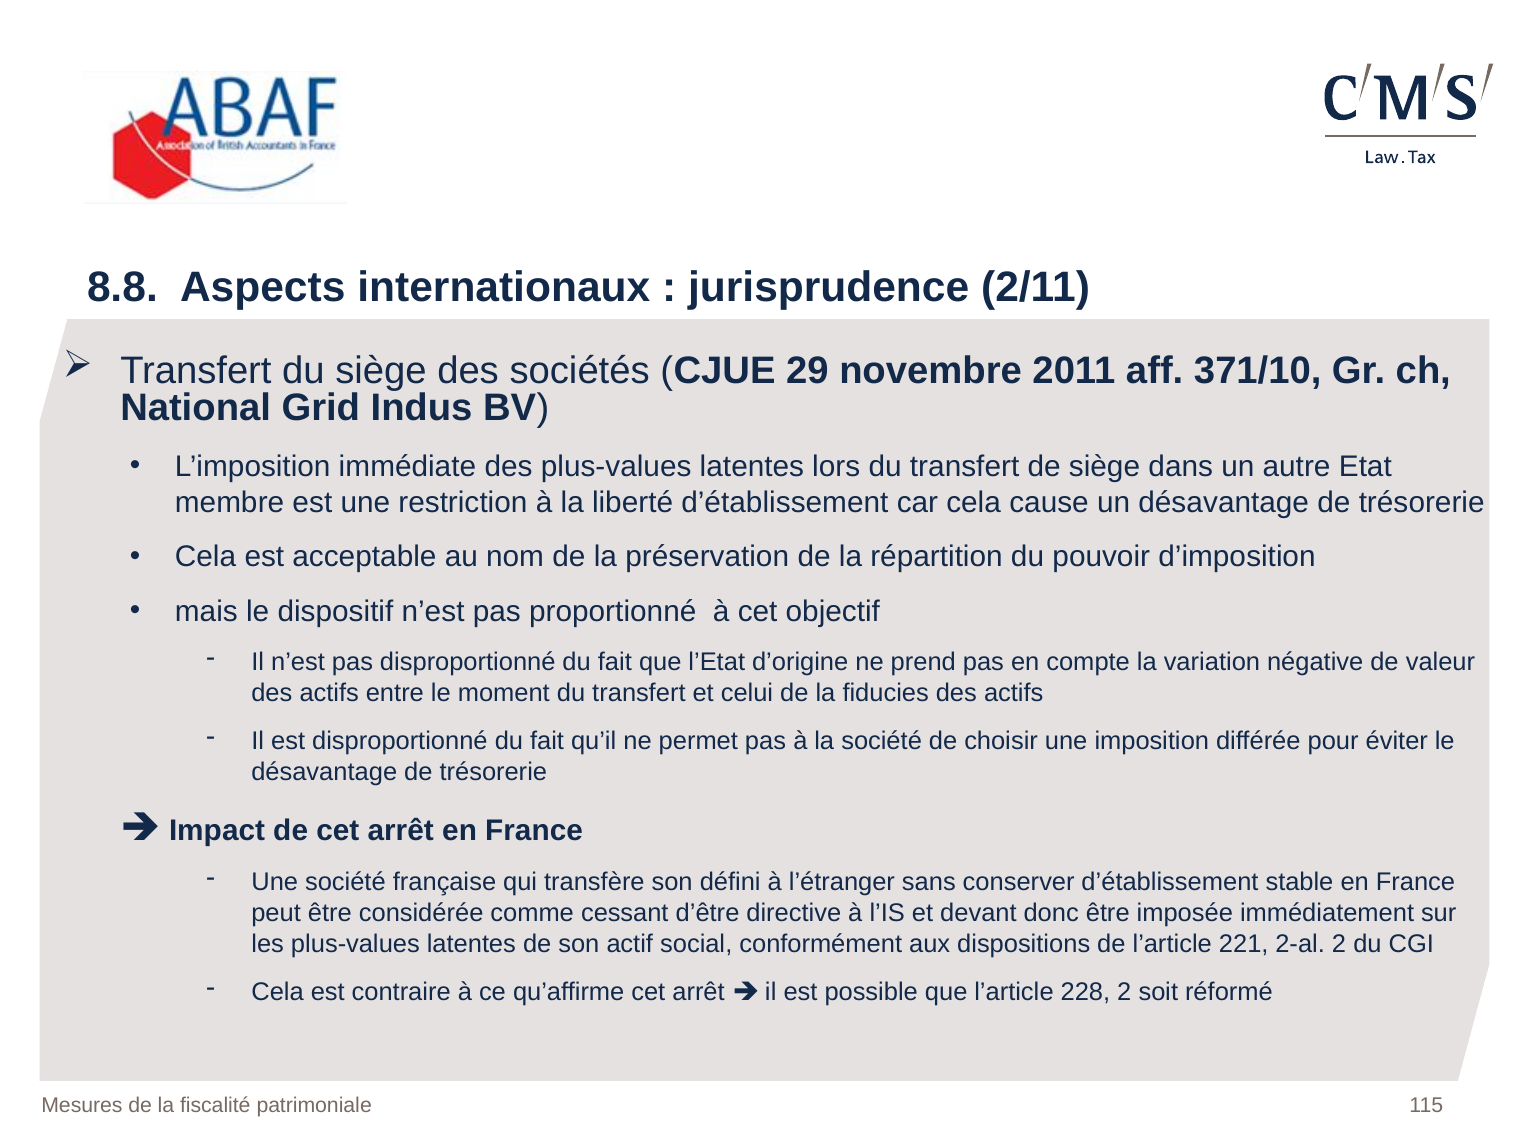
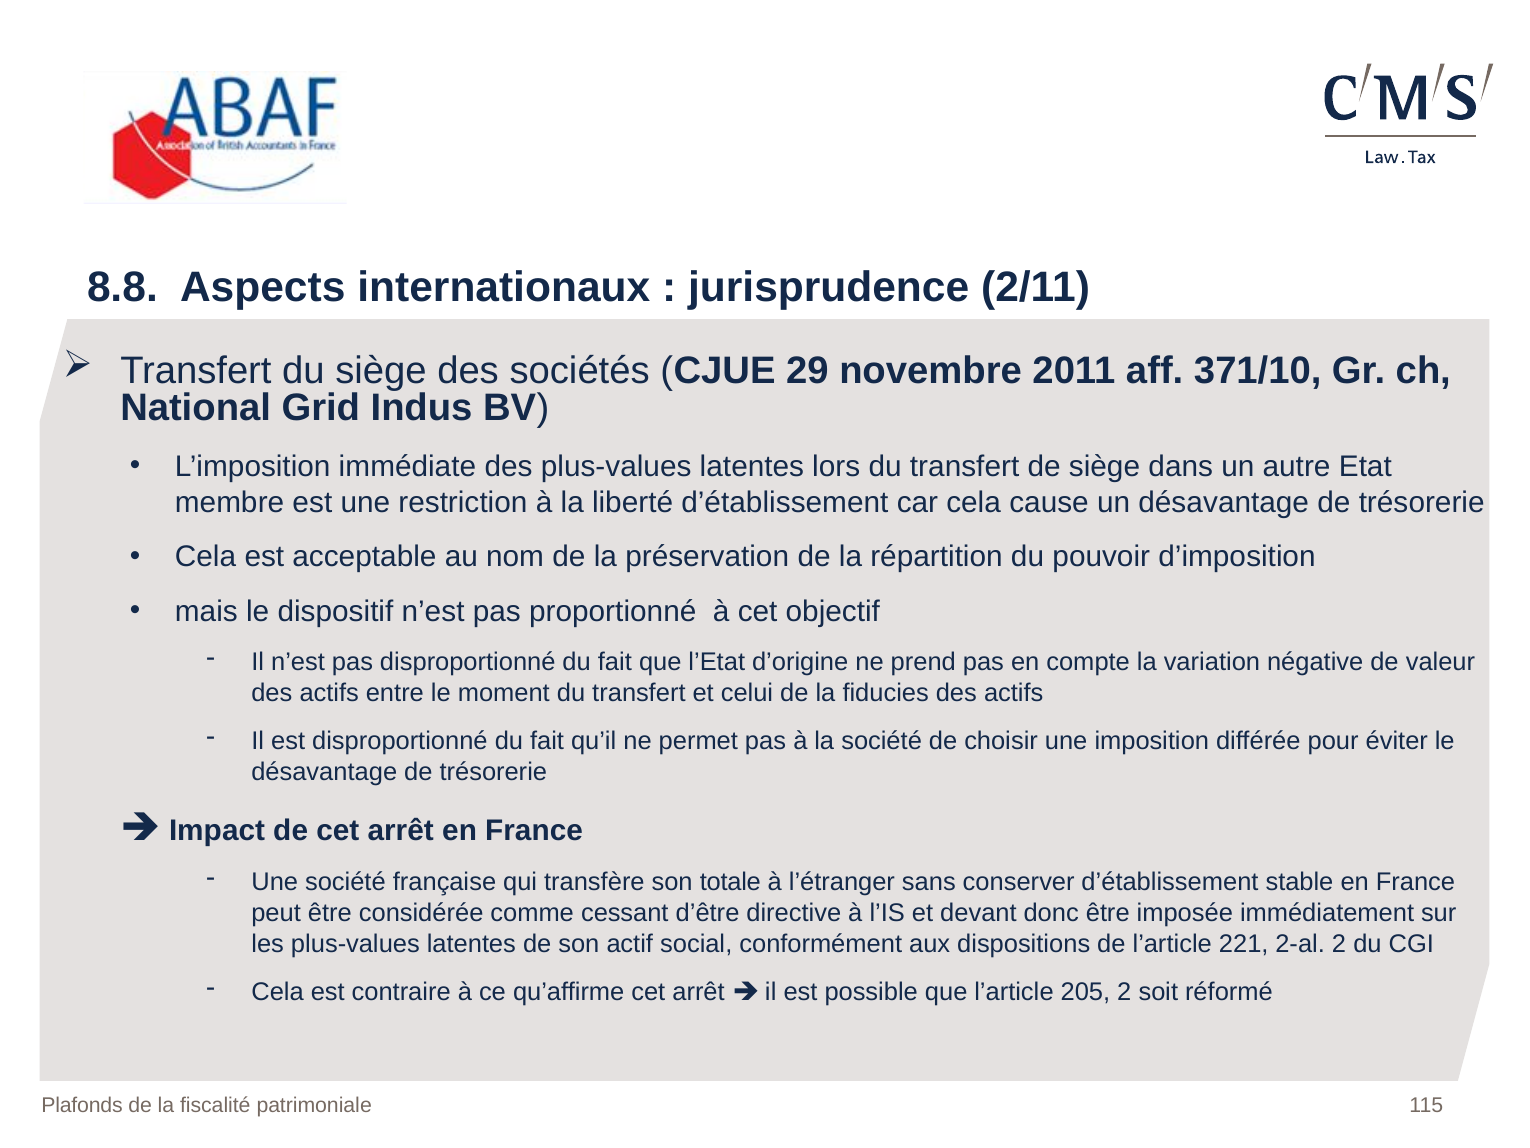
défini: défini -> totale
228: 228 -> 205
Mesures: Mesures -> Plafonds
